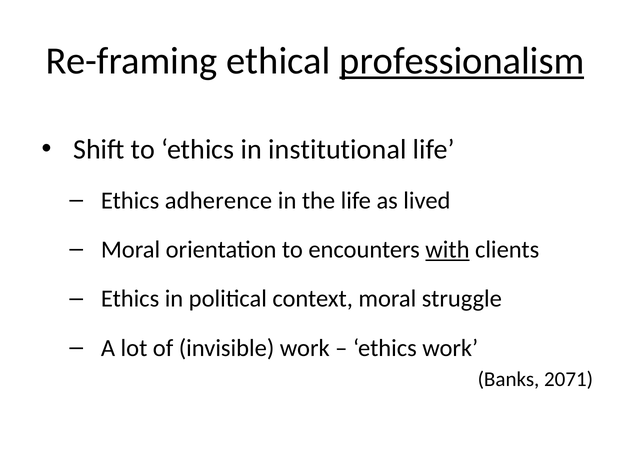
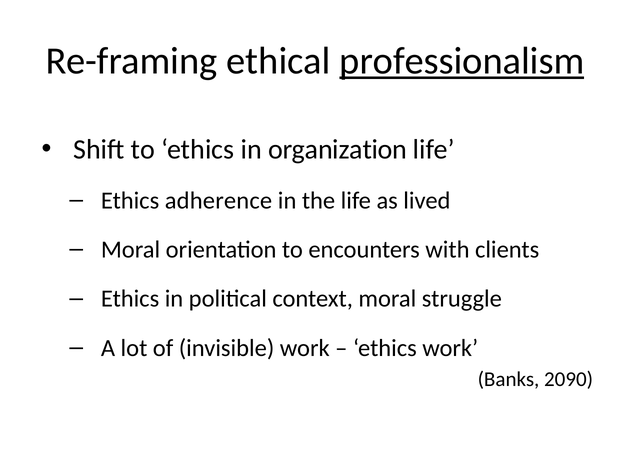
institutional: institutional -> organization
with underline: present -> none
2071: 2071 -> 2090
